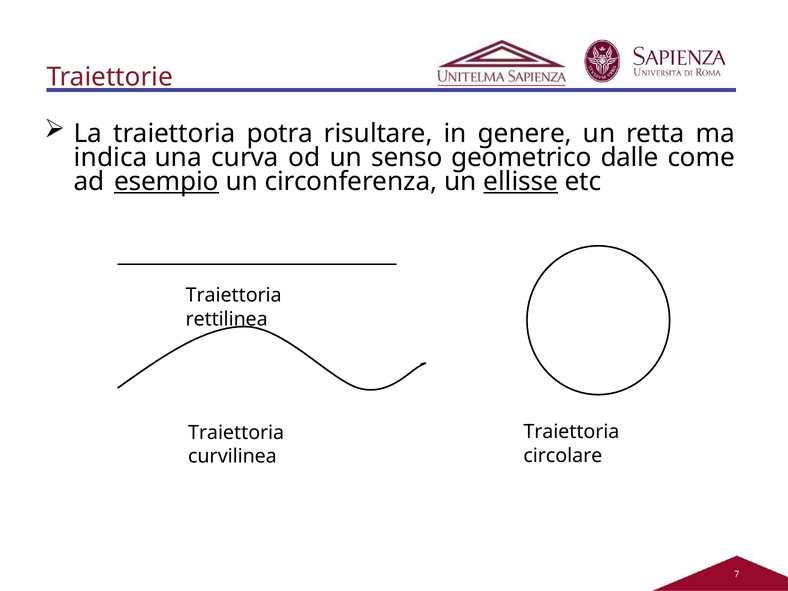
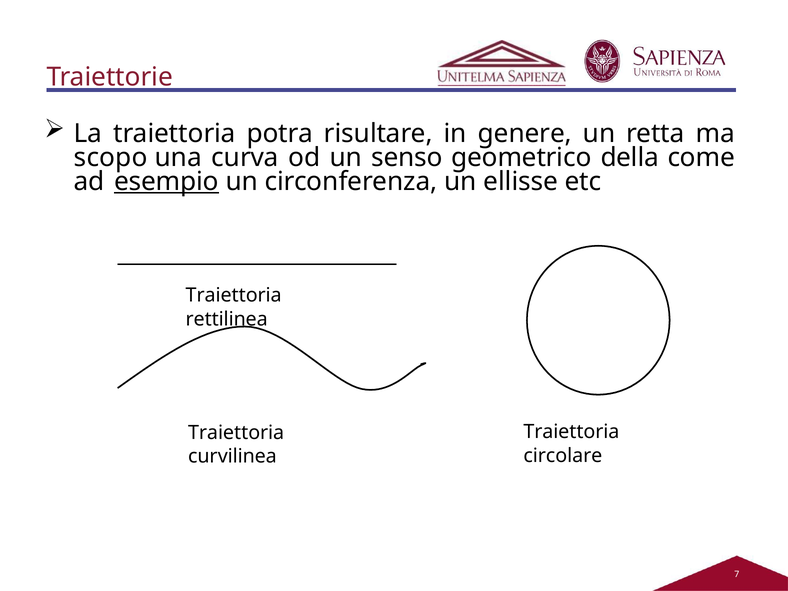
indica: indica -> scopo
dalle: dalle -> della
ellisse underline: present -> none
